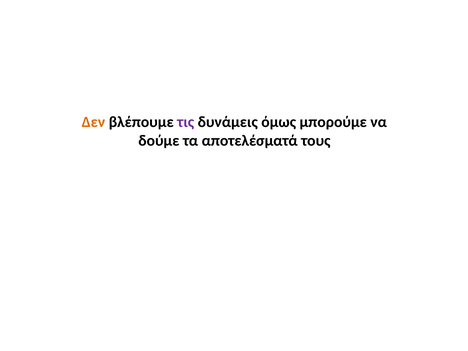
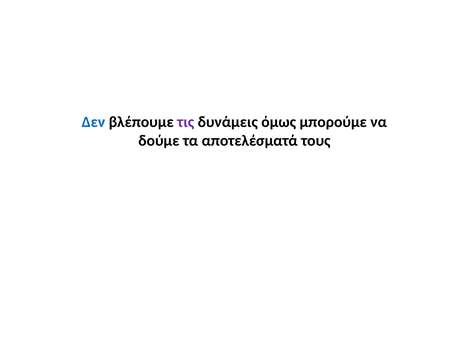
Δεν colour: orange -> blue
